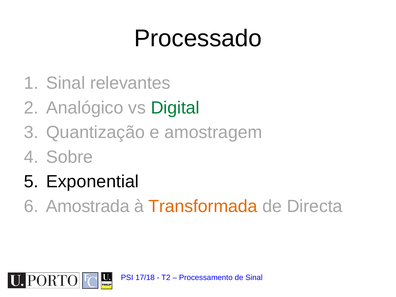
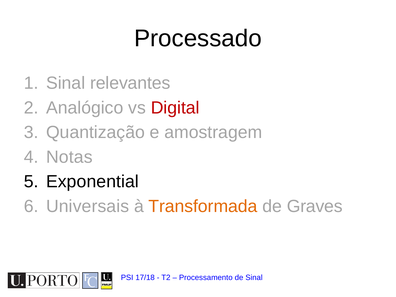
Digital colour: green -> red
Sobre: Sobre -> Notas
Amostrada: Amostrada -> Universais
Directa: Directa -> Graves
